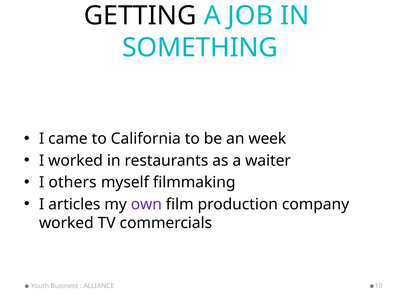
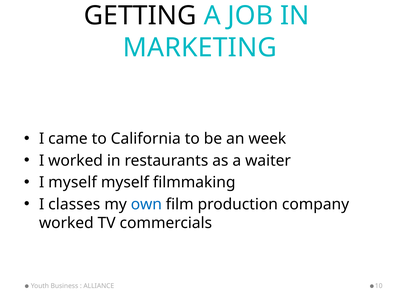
SOMETHING: SOMETHING -> MARKETING
I others: others -> myself
articles: articles -> classes
own colour: purple -> blue
